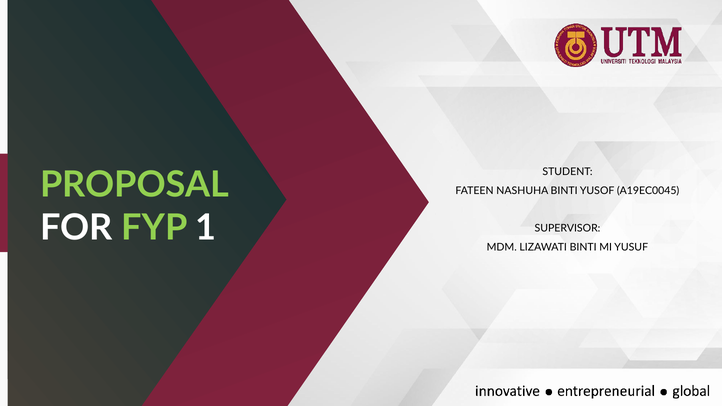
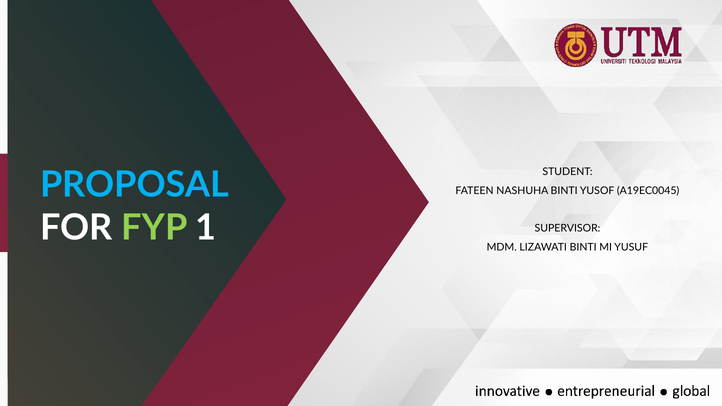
PROPOSAL colour: light green -> light blue
